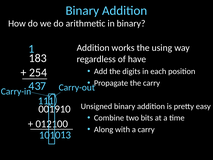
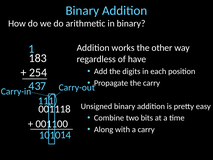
using: using -> other
001910: 001910 -> 001118
012100: 012100 -> 001100
3: 3 -> 4
